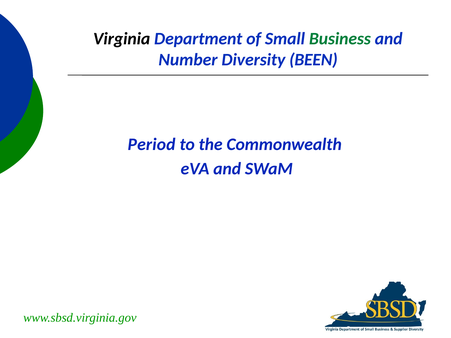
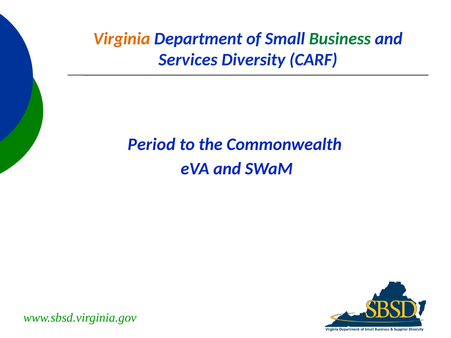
Virginia colour: black -> orange
Number: Number -> Services
BEEN: BEEN -> CARF
